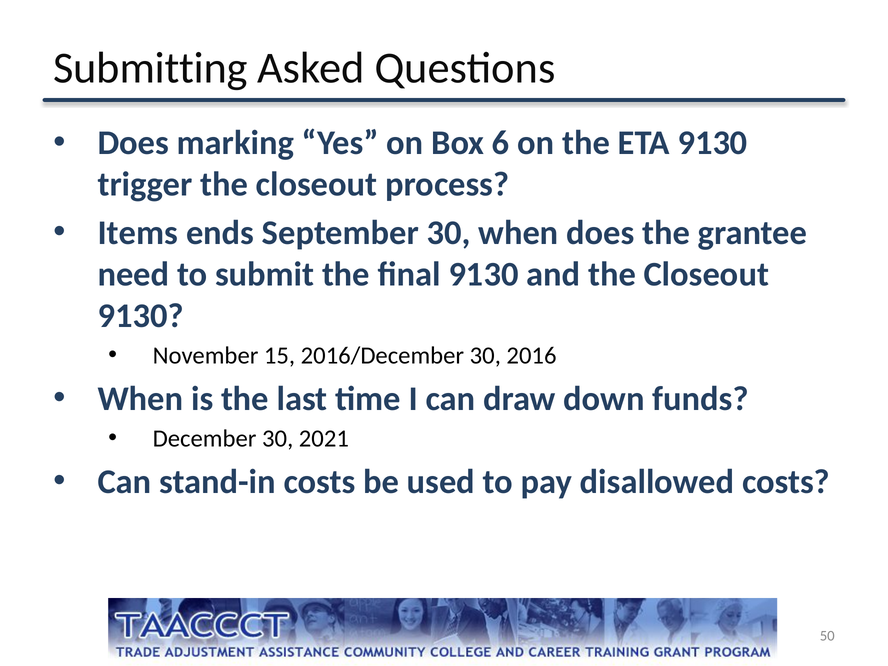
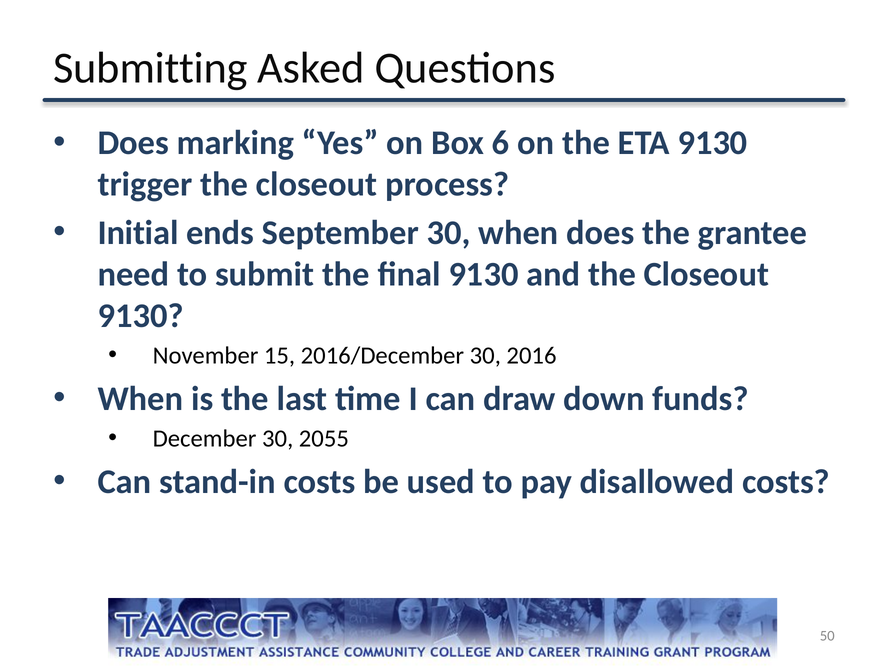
Items: Items -> Initial
2021: 2021 -> 2055
